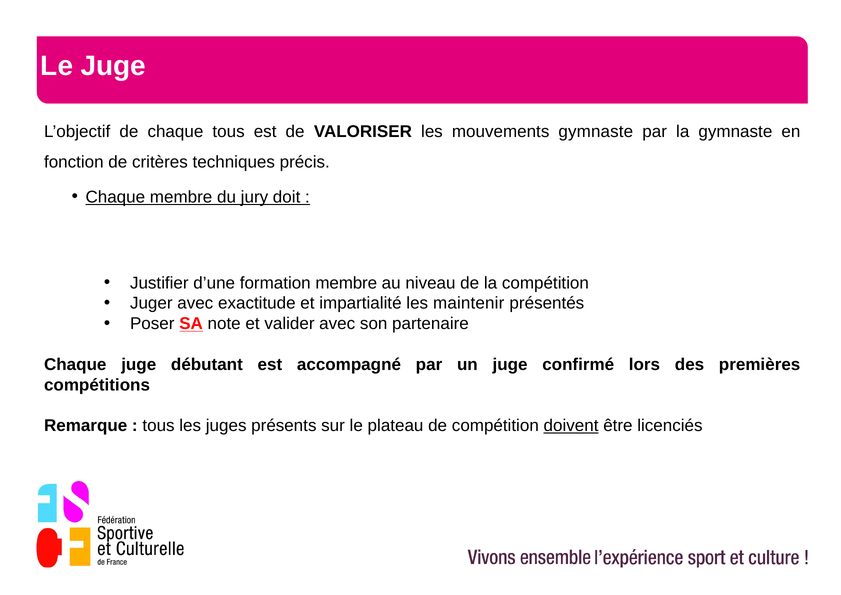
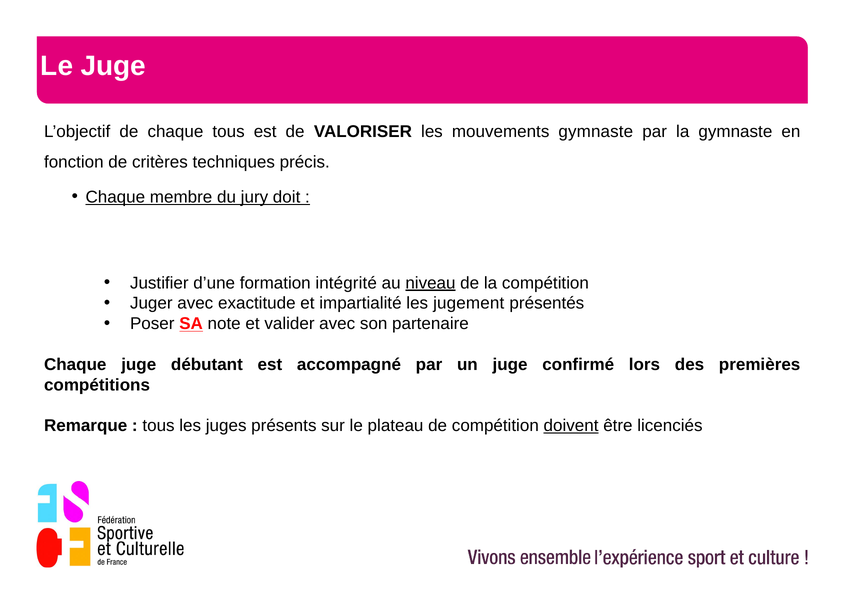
formation membre: membre -> intégrité
niveau underline: none -> present
maintenir: maintenir -> jugement
